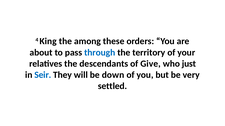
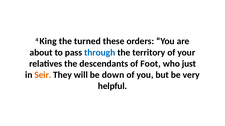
among: among -> turned
Give: Give -> Foot
Seir colour: blue -> orange
settled: settled -> helpful
